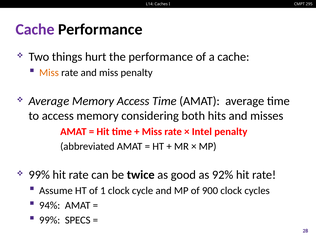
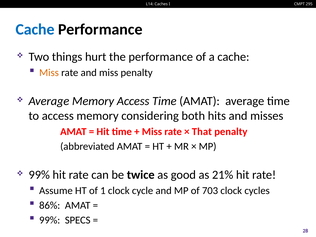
Cache at (35, 29) colour: purple -> blue
Intel: Intel -> That
92%: 92% -> 21%
900: 900 -> 703
94%: 94% -> 86%
